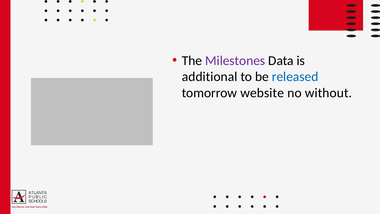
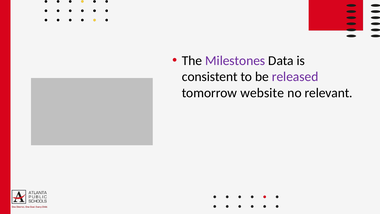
additional: additional -> consistent
released colour: blue -> purple
without: without -> relevant
